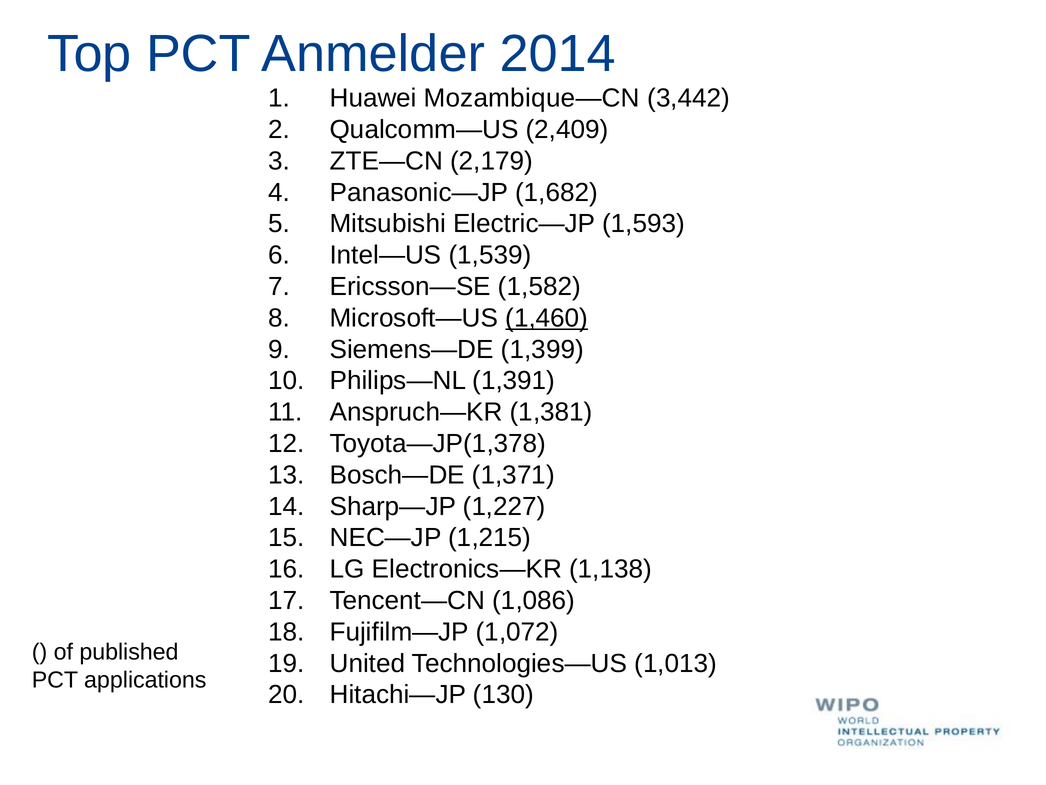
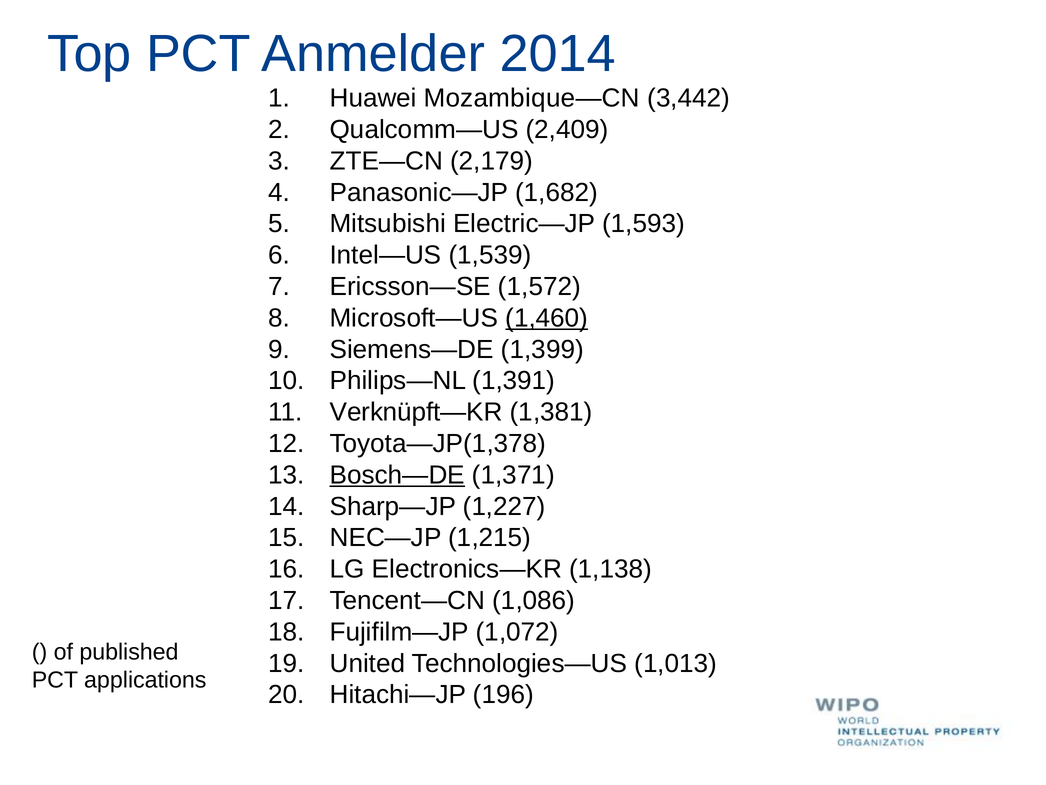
1,582: 1,582 -> 1,572
Anspruch—KR: Anspruch—KR -> Verknüpft—KR
Bosch—DE underline: none -> present
130: 130 -> 196
